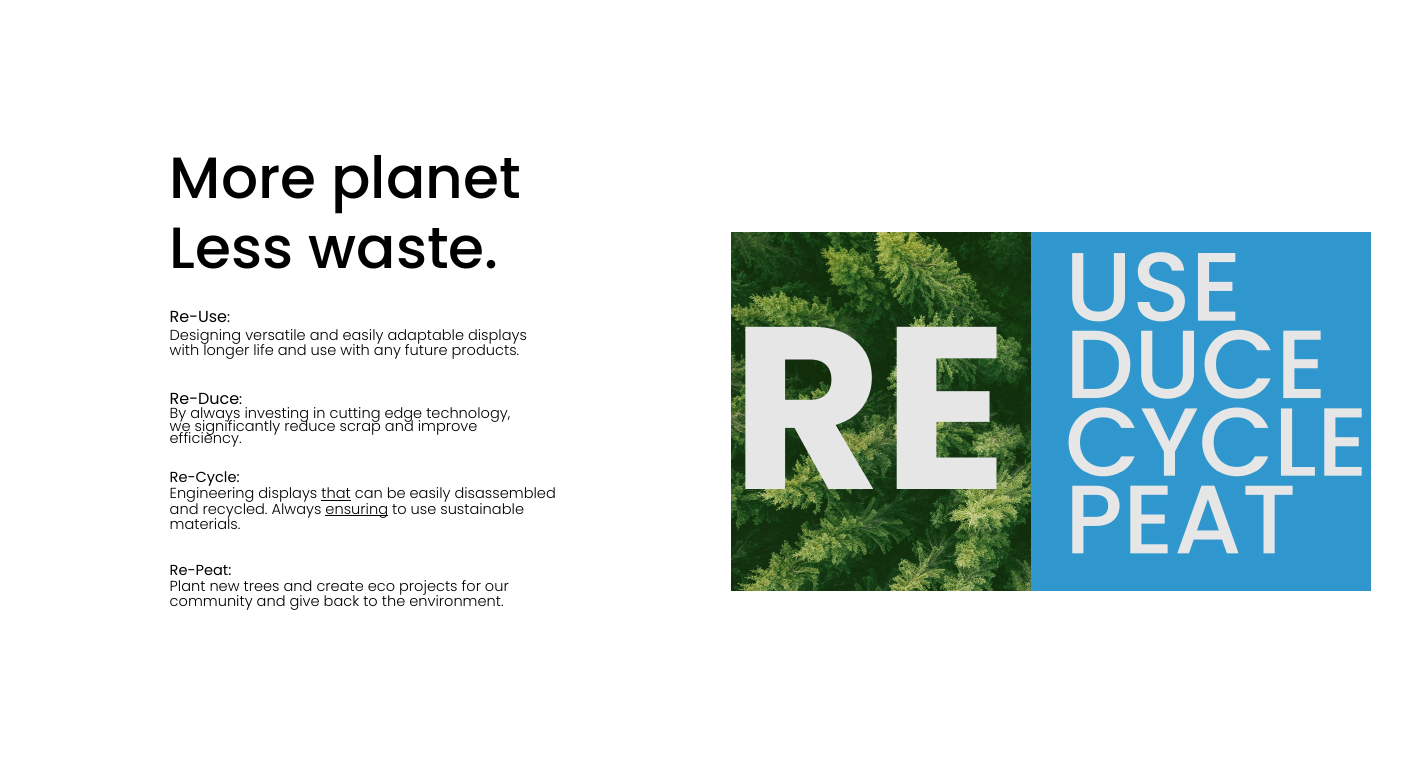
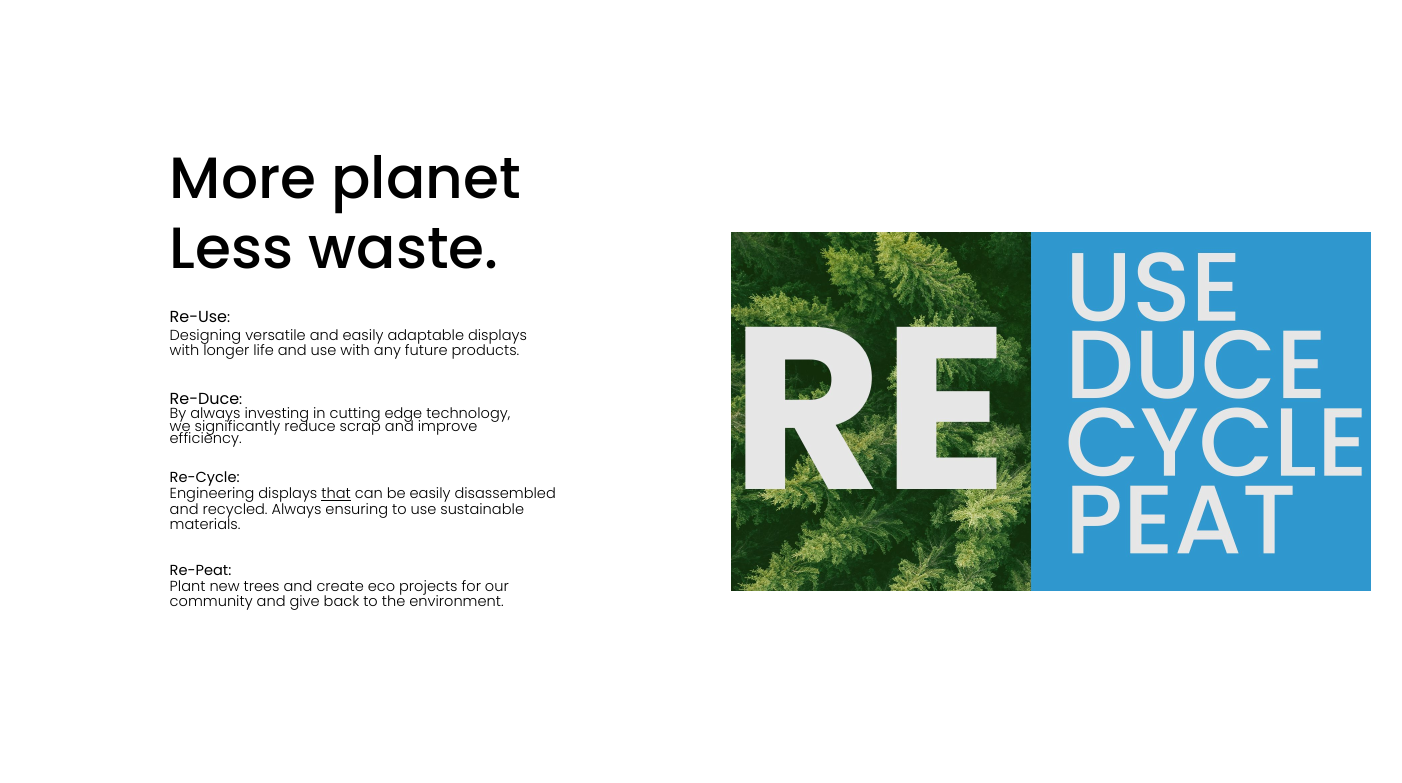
ensuring underline: present -> none
